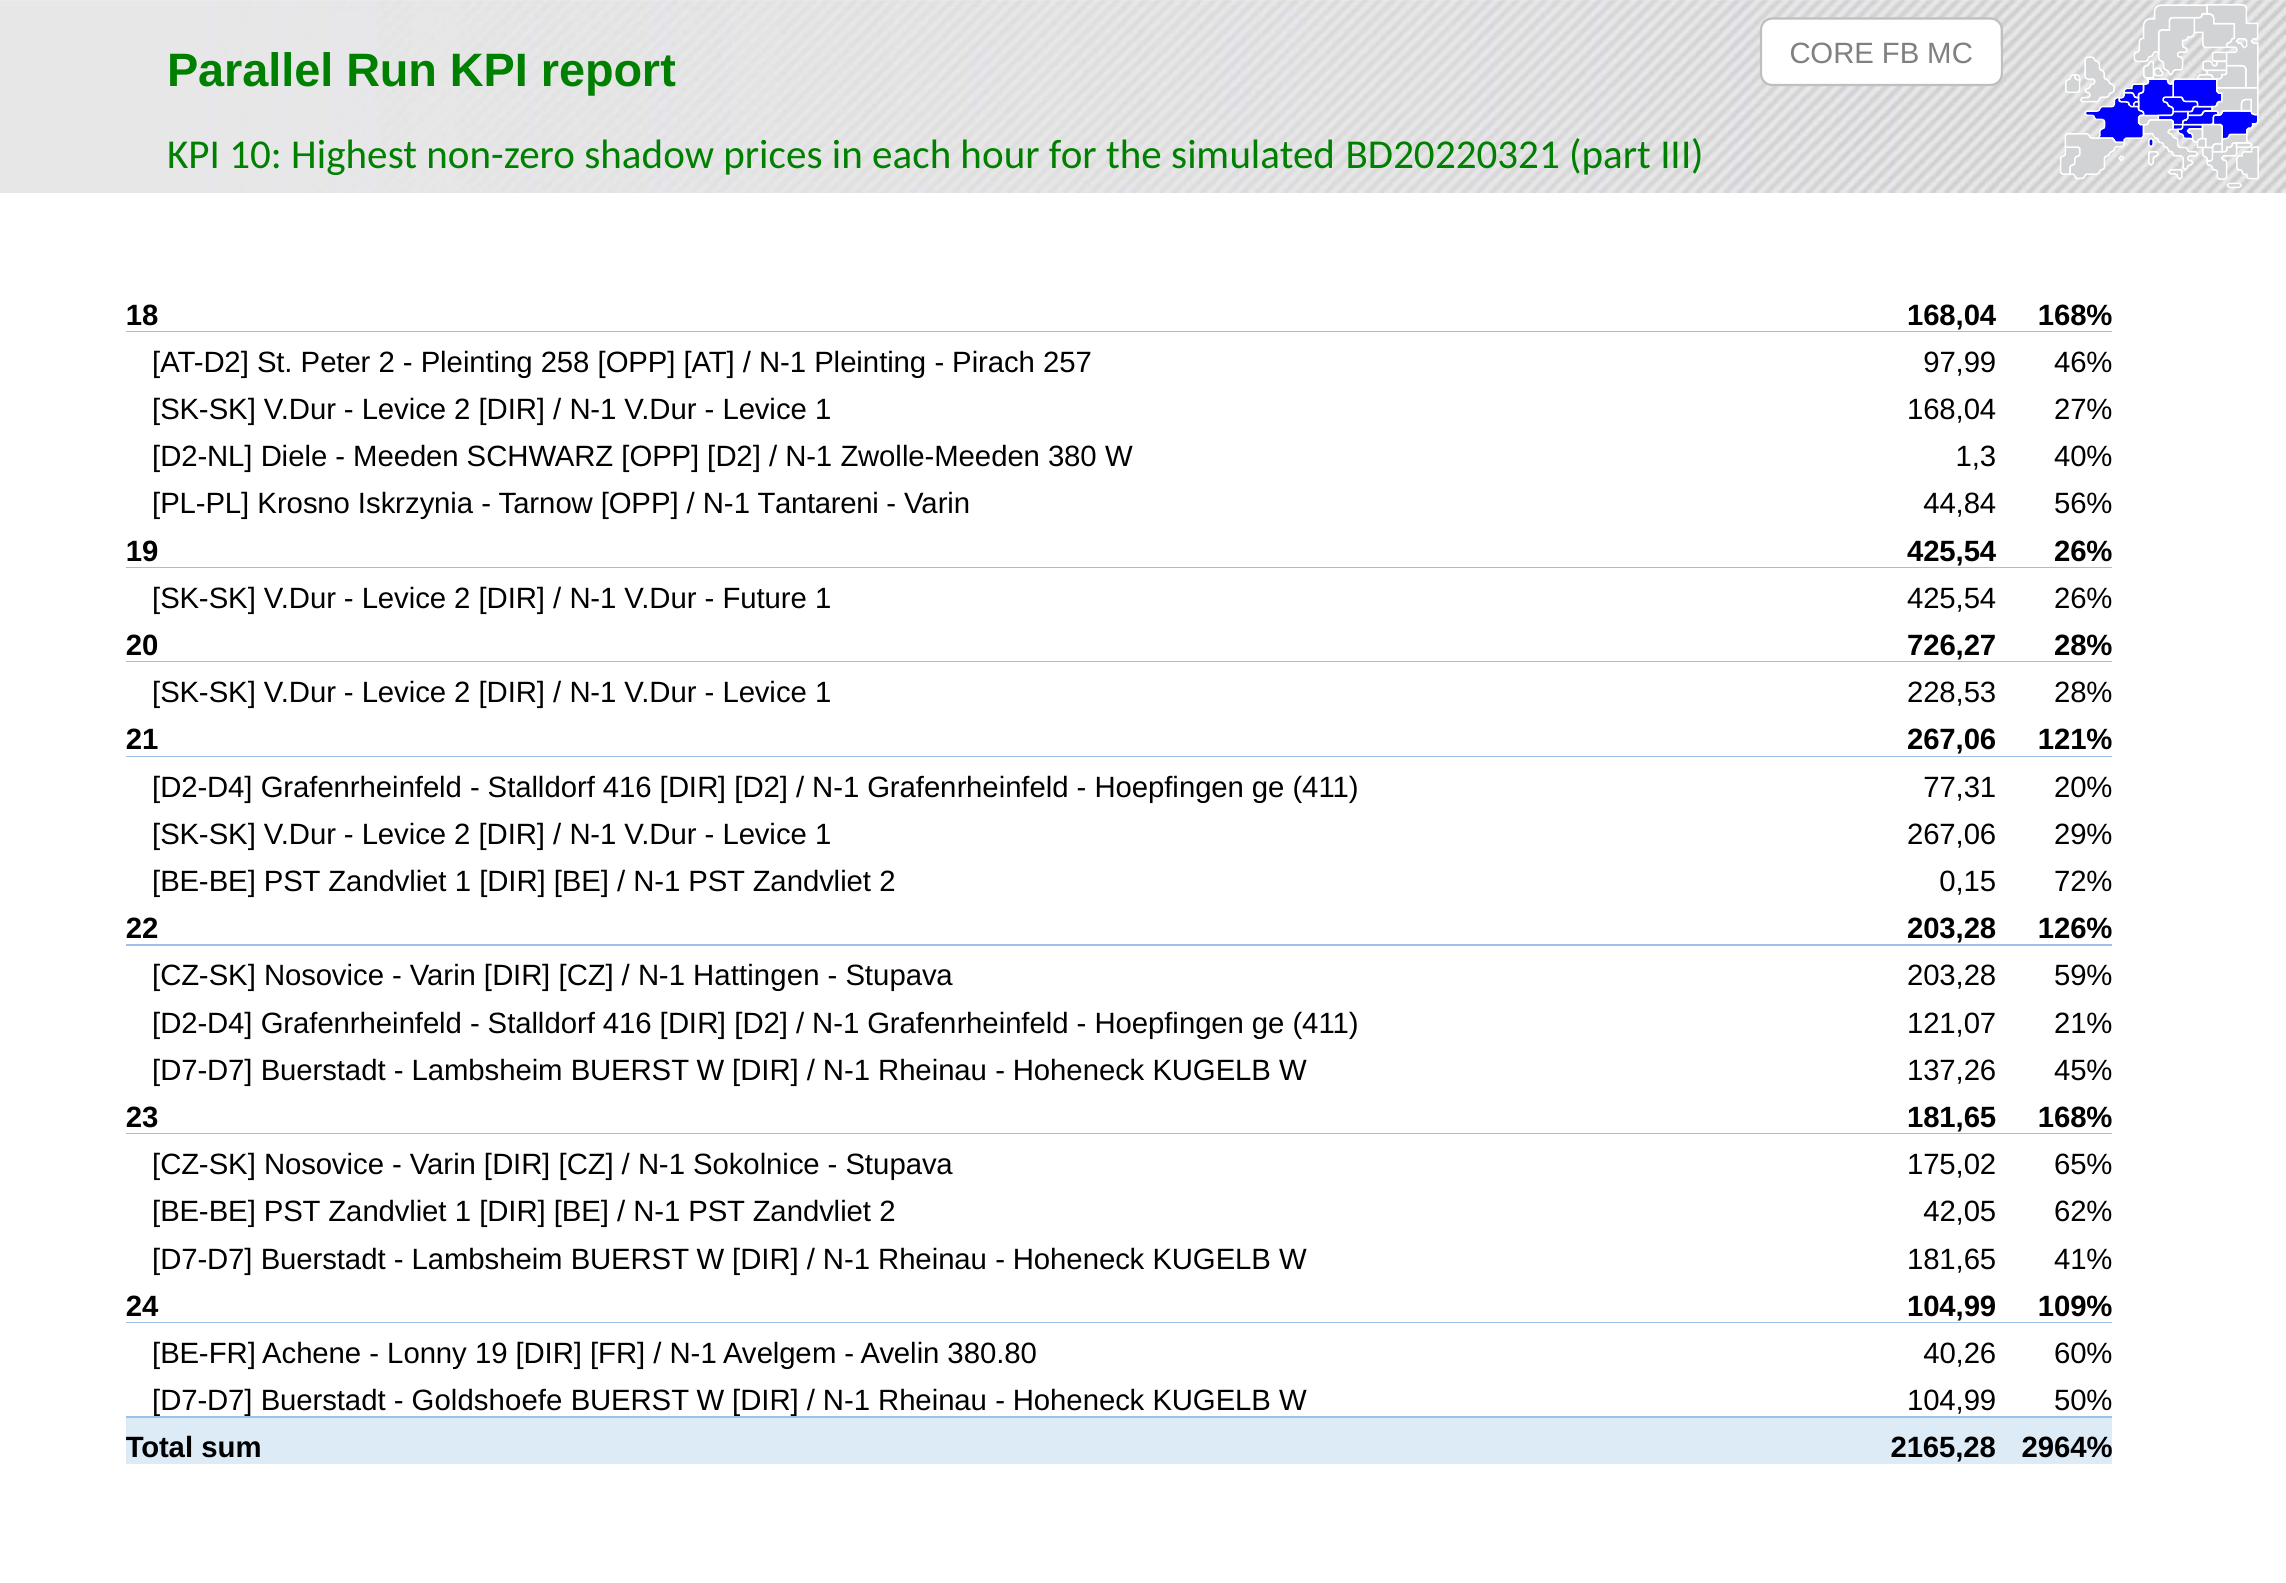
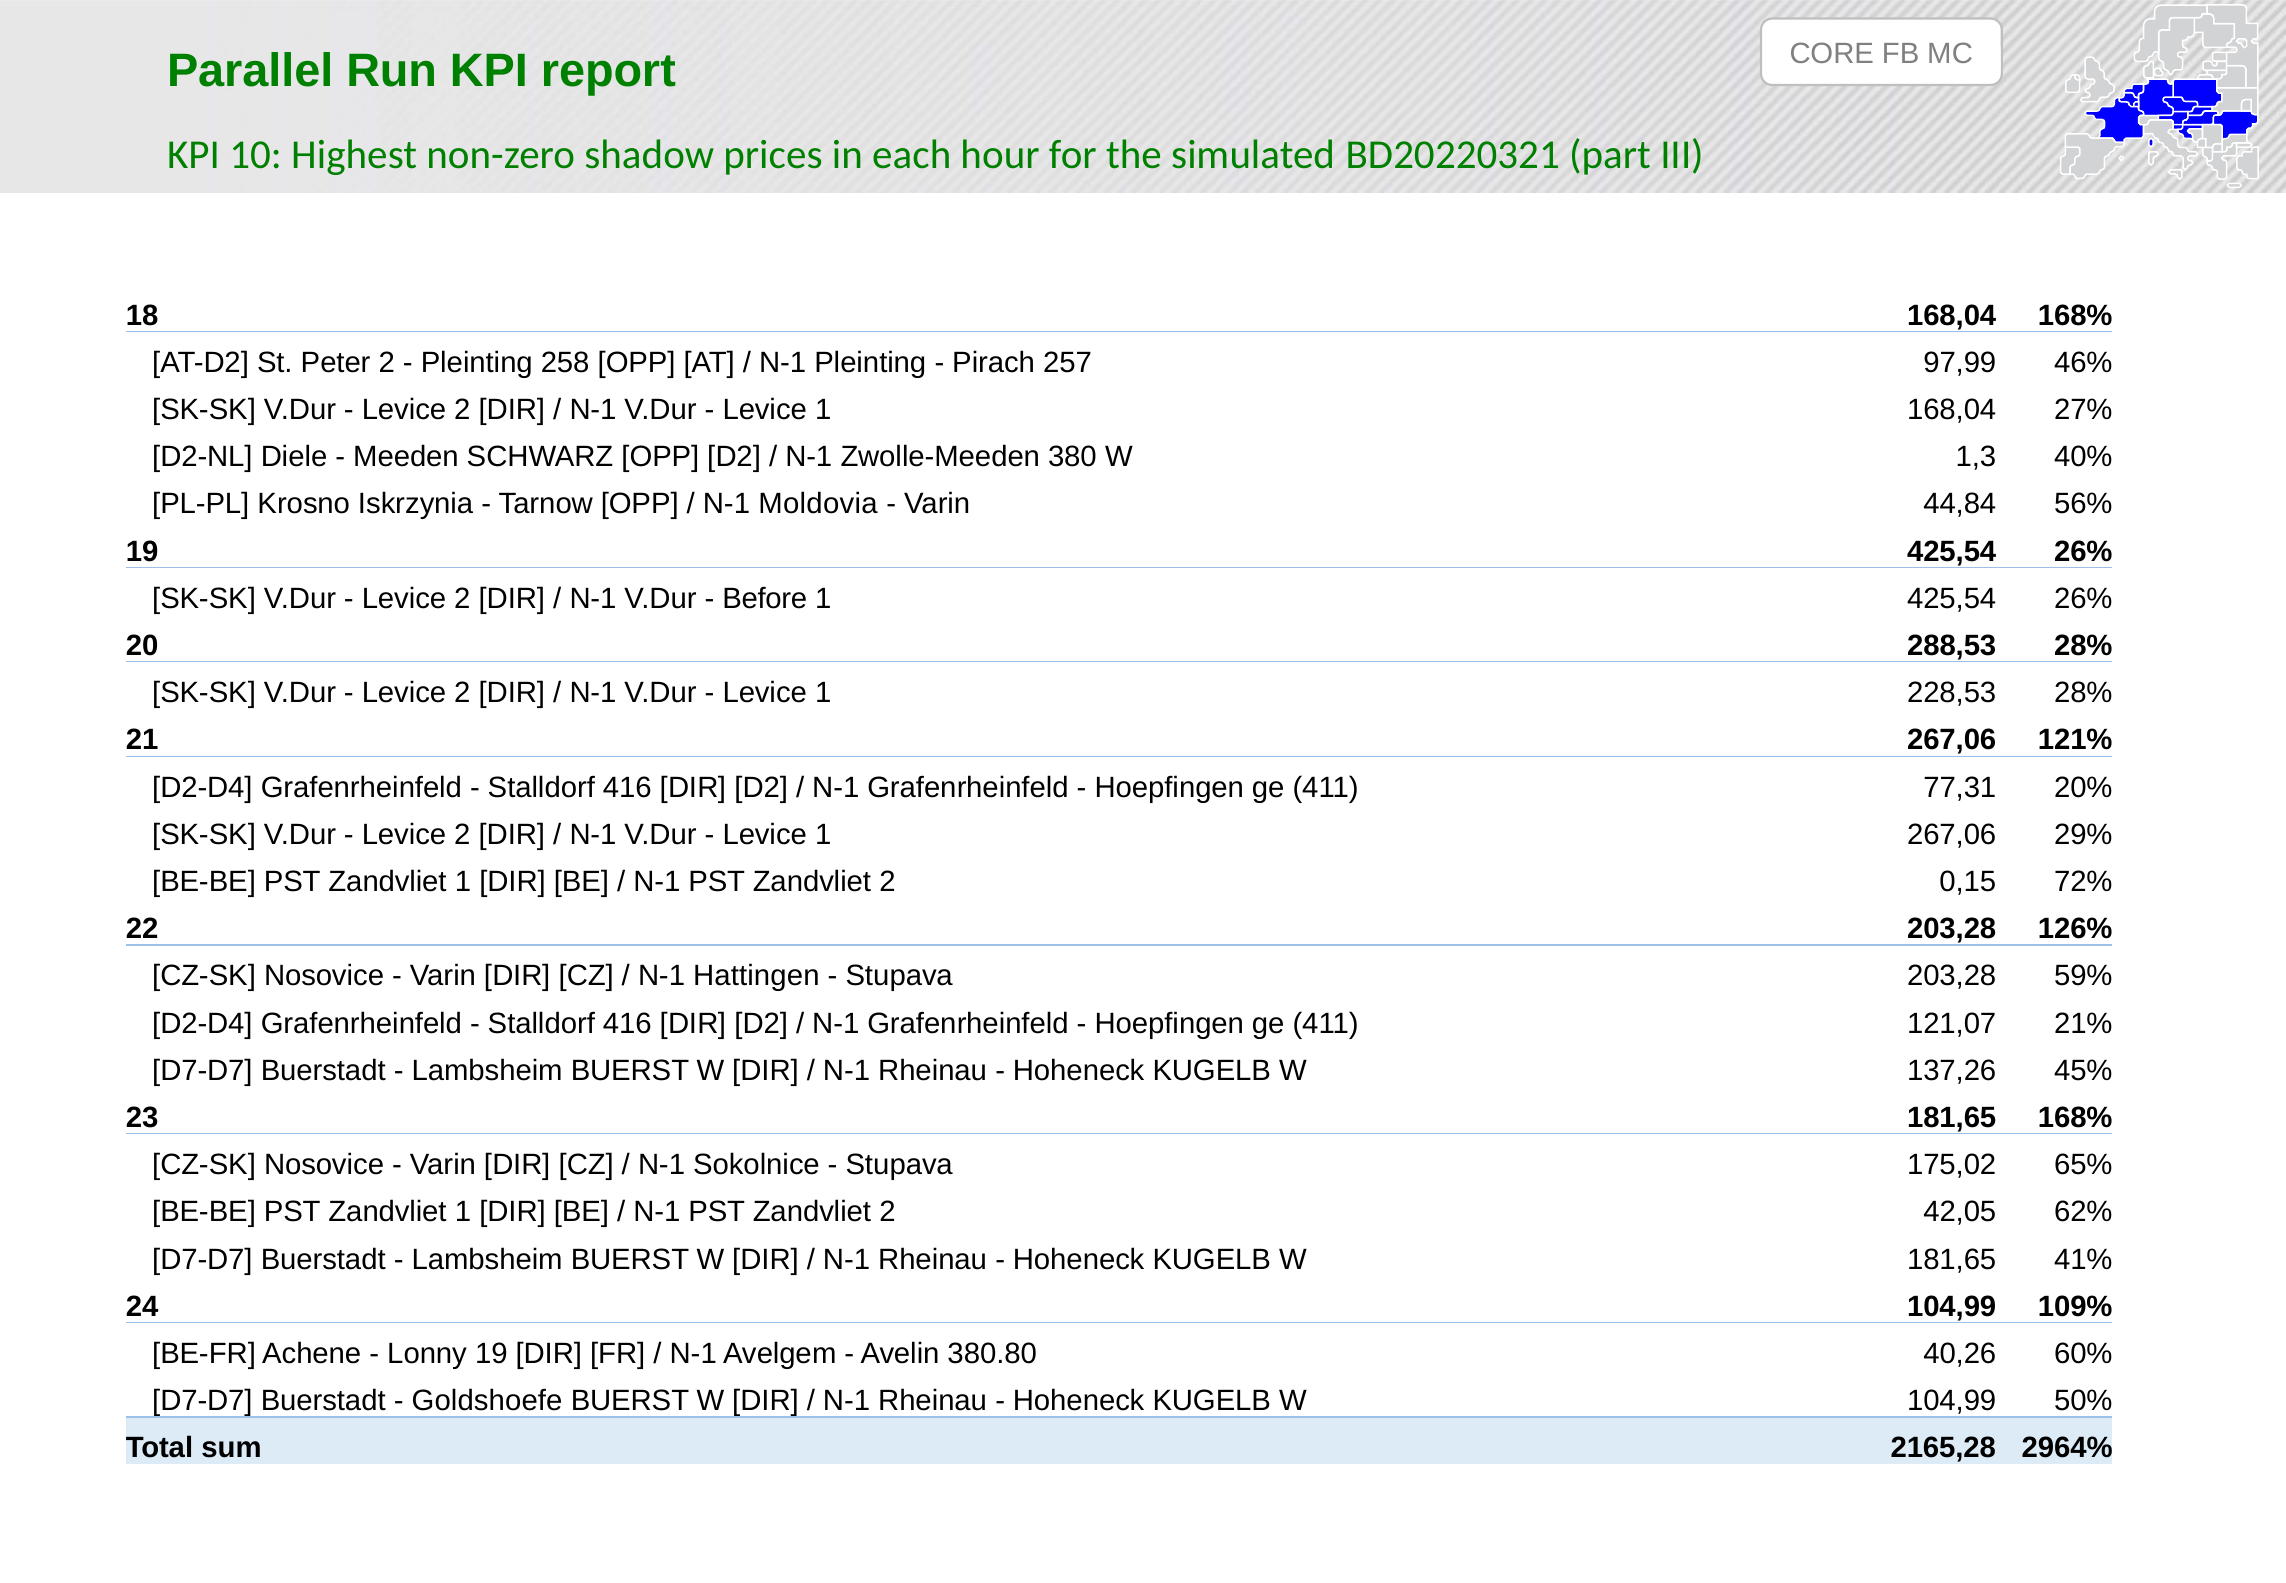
Tantareni: Tantareni -> Moldovia
Future: Future -> Before
726,27: 726,27 -> 288,53
